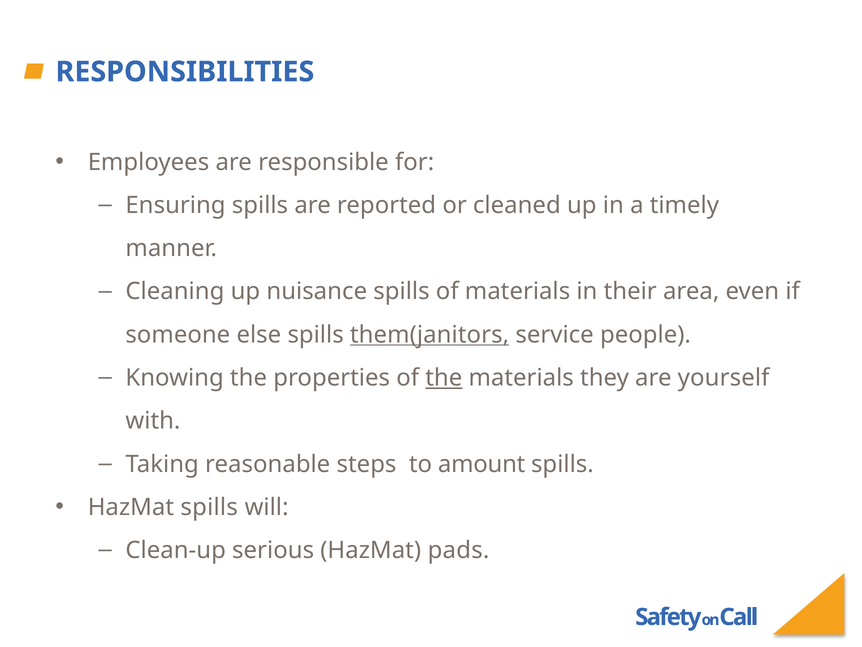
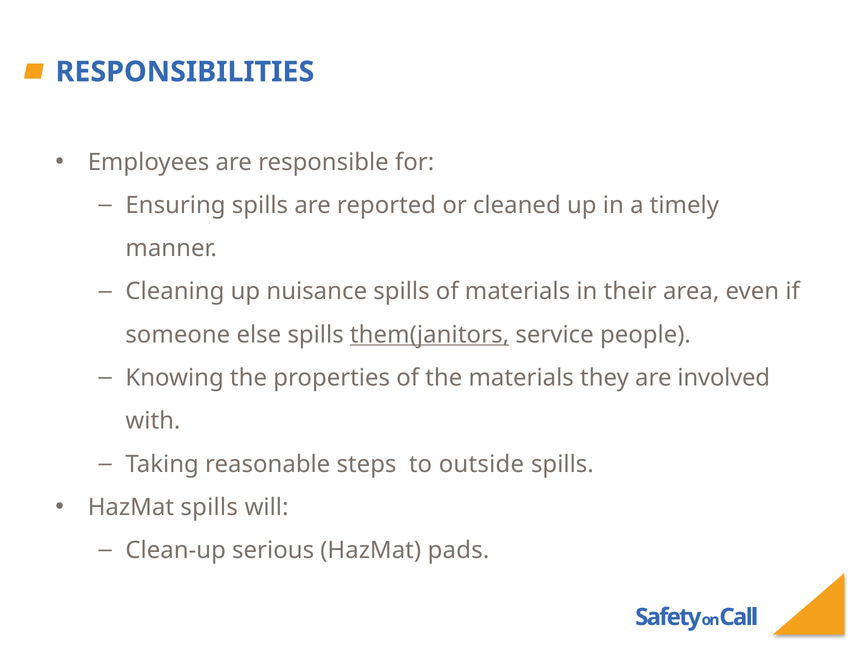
the at (444, 378) underline: present -> none
yourself: yourself -> involved
amount: amount -> outside
